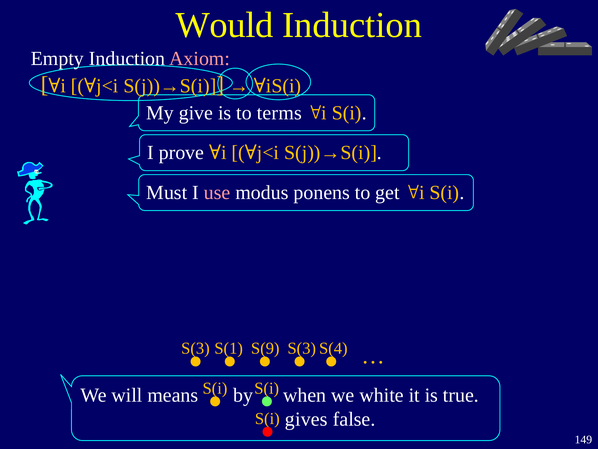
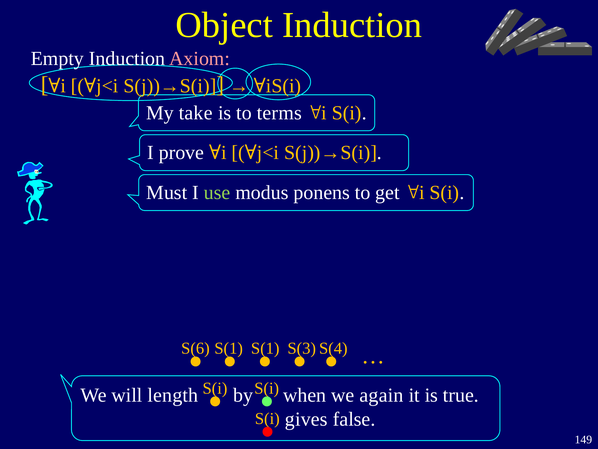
Would: Would -> Object
give: give -> take
use colour: pink -> light green
S(3: S(3 -> S(6
S(1 S(9: S(9 -> S(1
means: means -> length
white: white -> again
